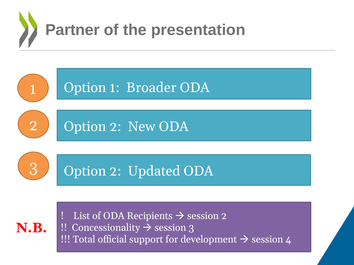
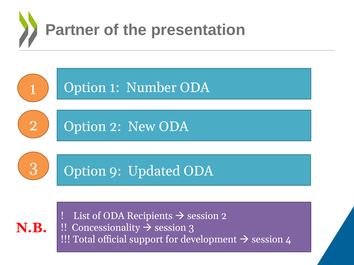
Broader: Broader -> Number
2 at (115, 171): 2 -> 9
